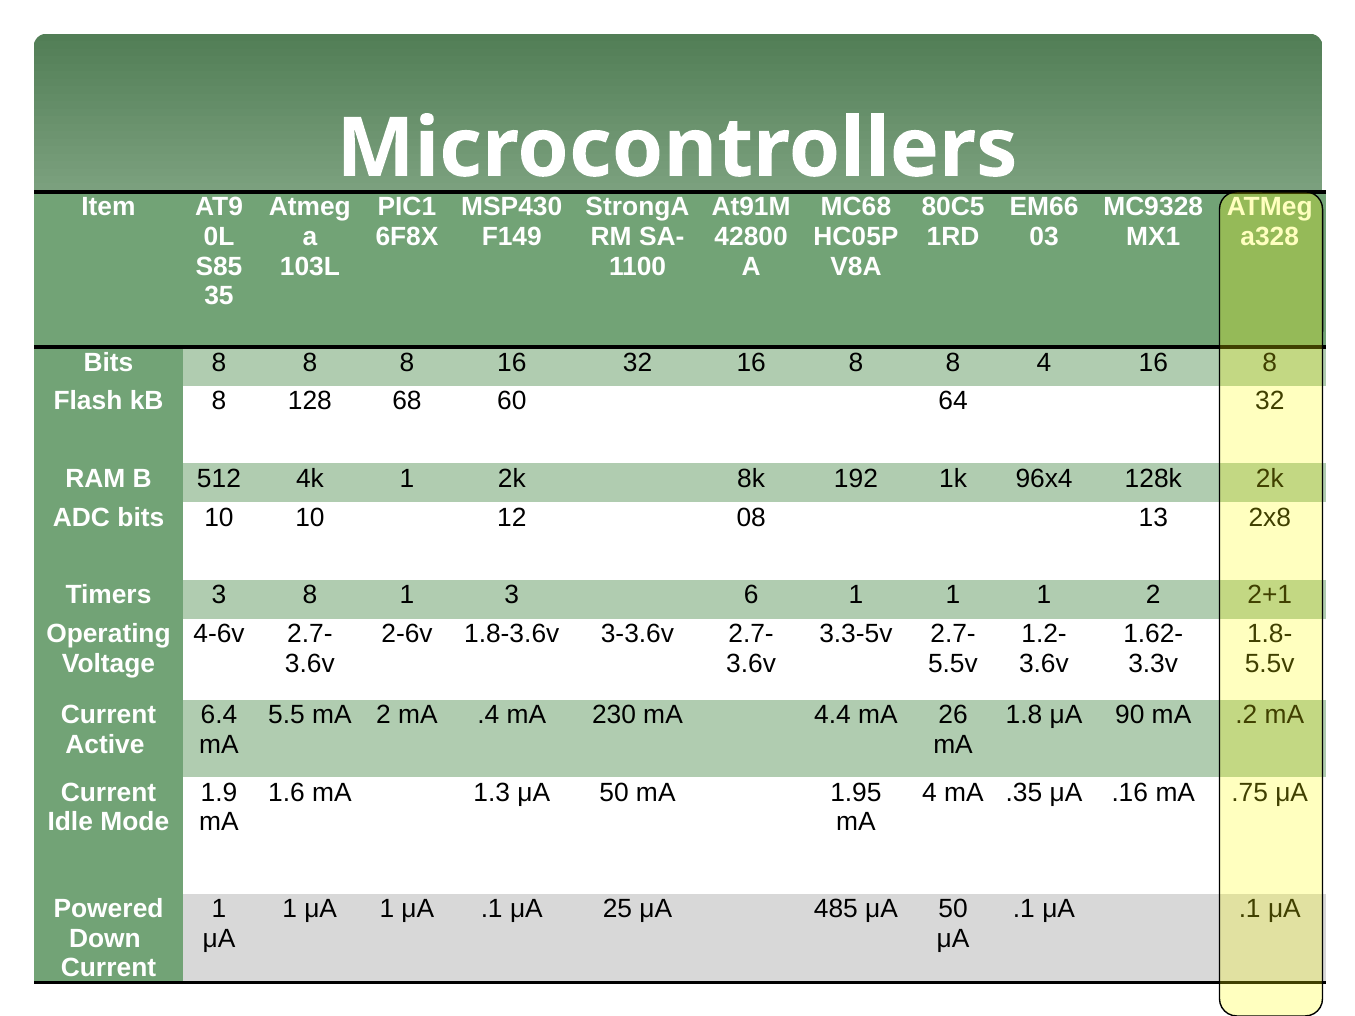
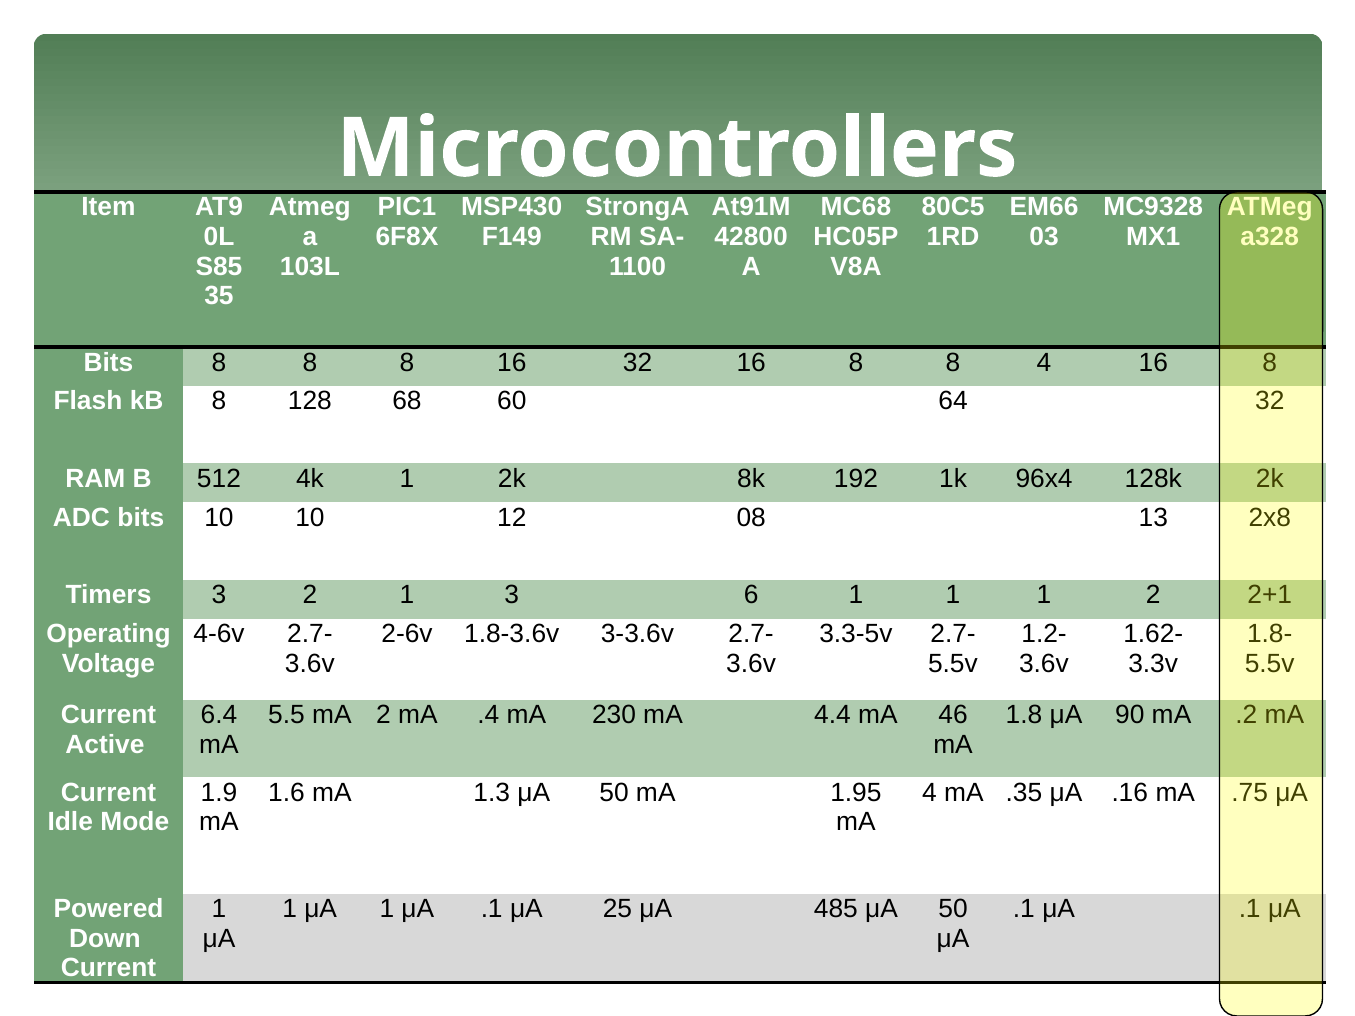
3 8: 8 -> 2
26: 26 -> 46
